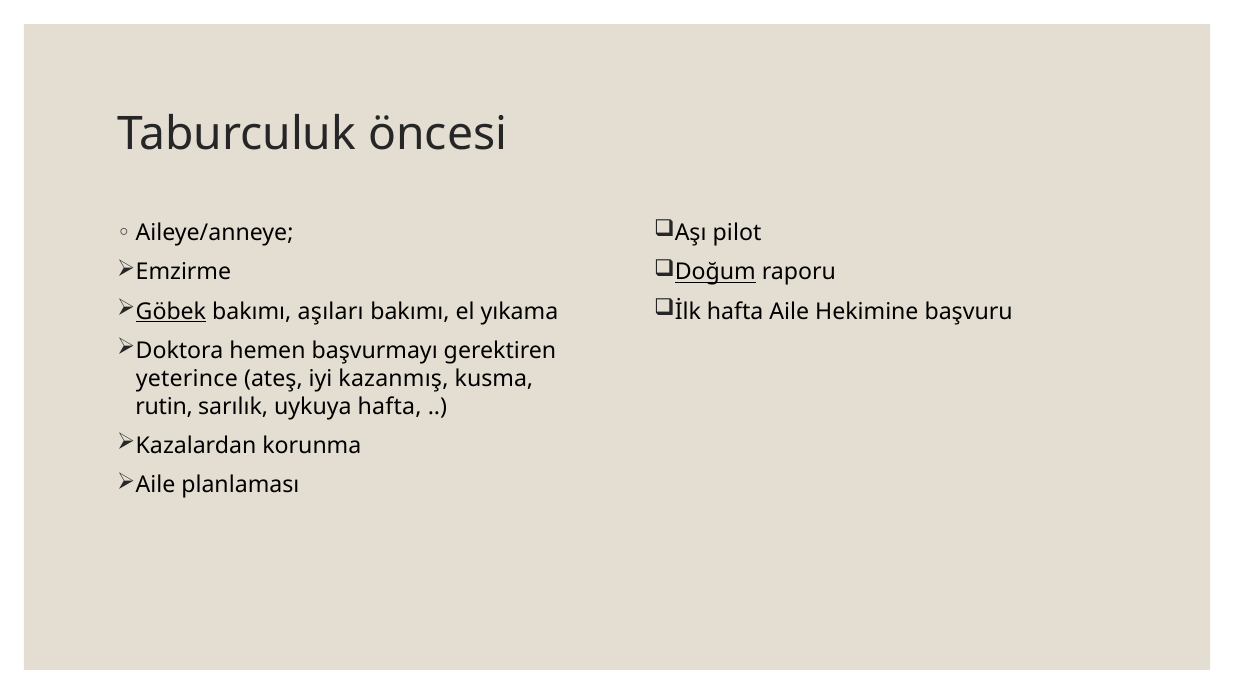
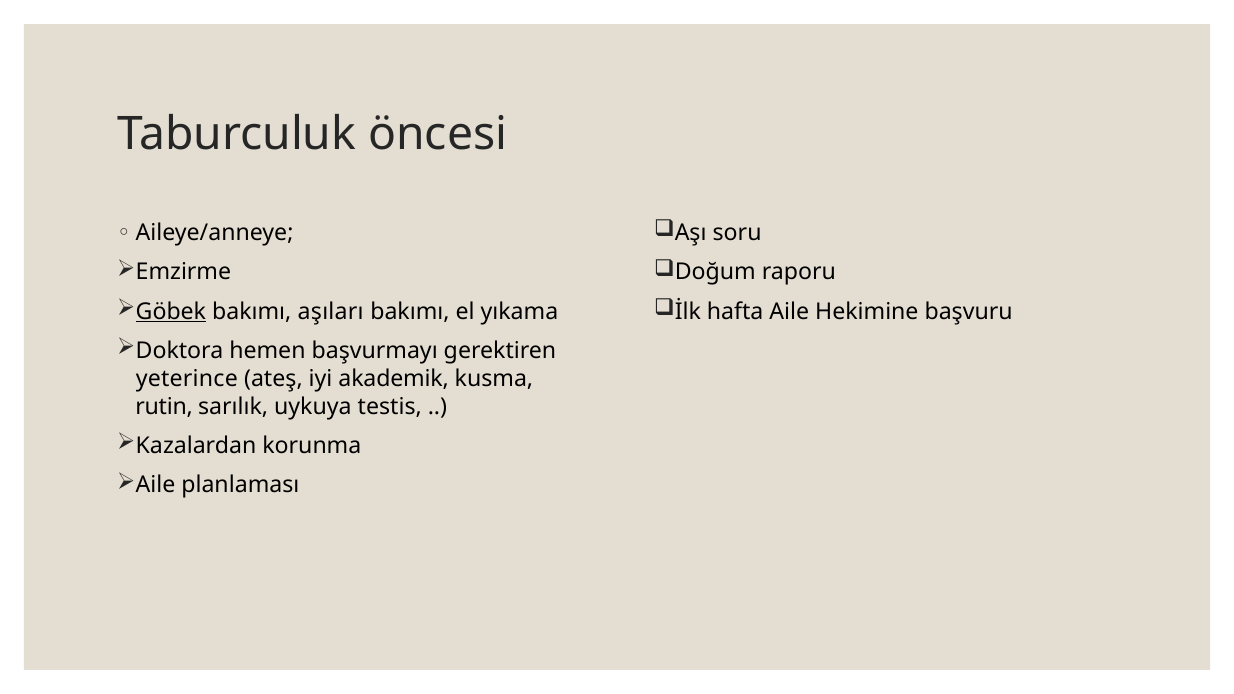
pilot: pilot -> soru
Doğum underline: present -> none
kazanmış: kazanmış -> akademik
uykuya hafta: hafta -> testis
